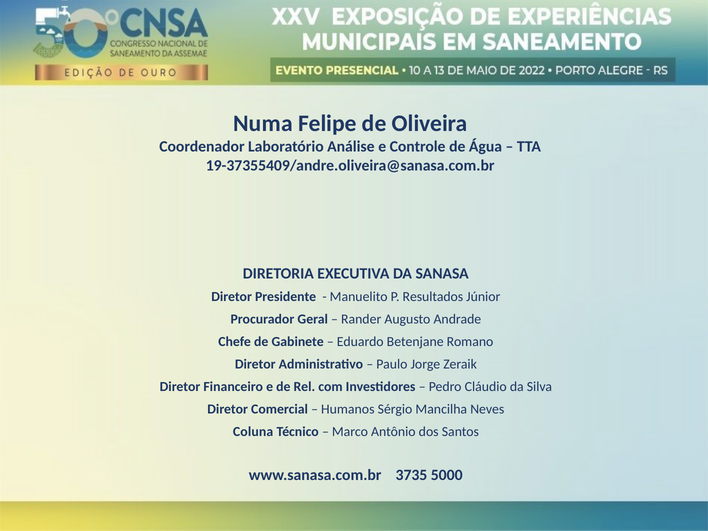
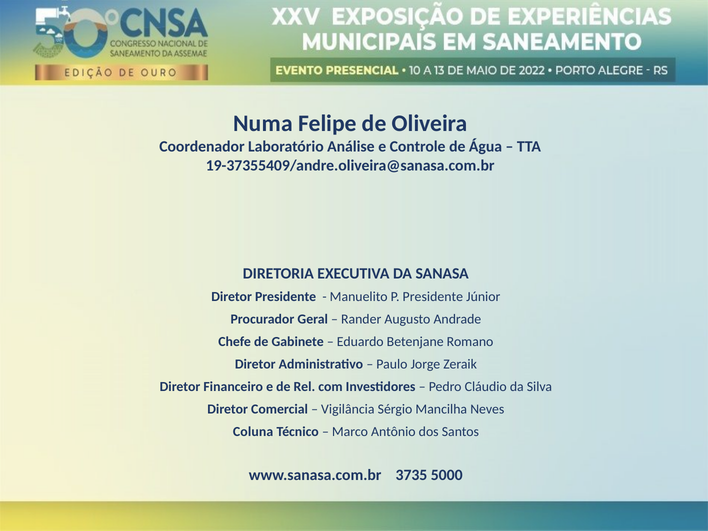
P Resultados: Resultados -> Presidente
Humanos: Humanos -> Vigilância
